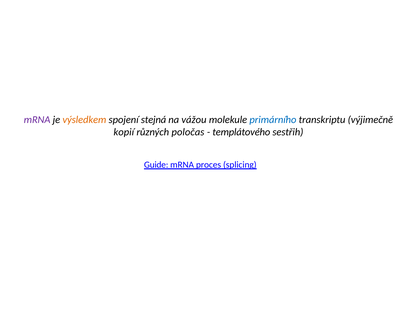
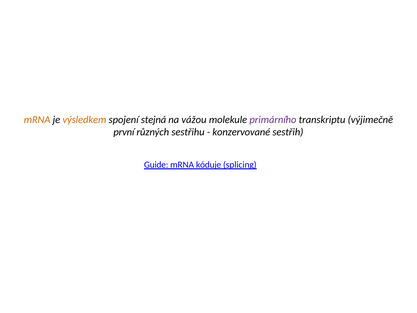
mRNA at (37, 119) colour: purple -> orange
primárního colour: blue -> purple
kopií: kopií -> první
poločas: poločas -> sestřihu
templátového: templátového -> konzervované
proces: proces -> kóduje
